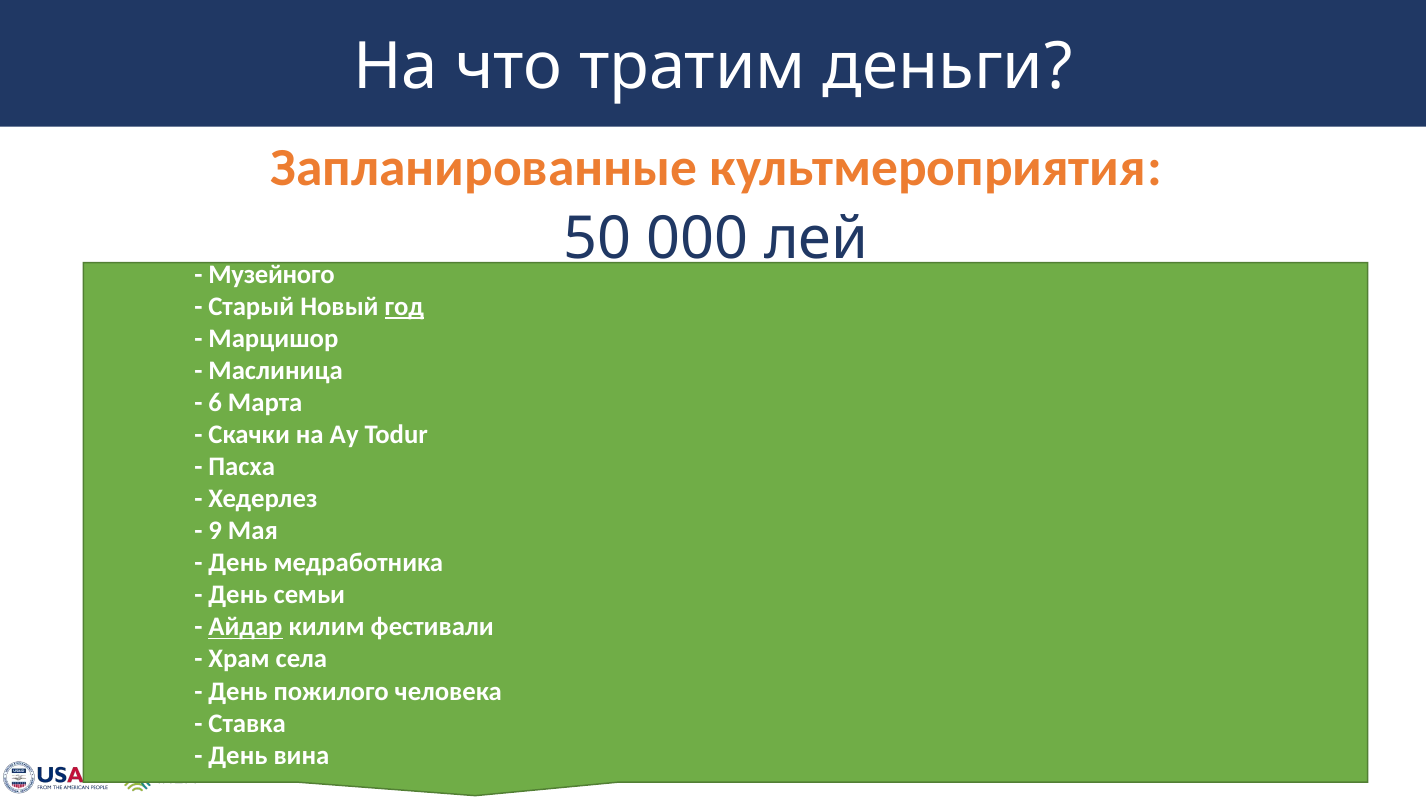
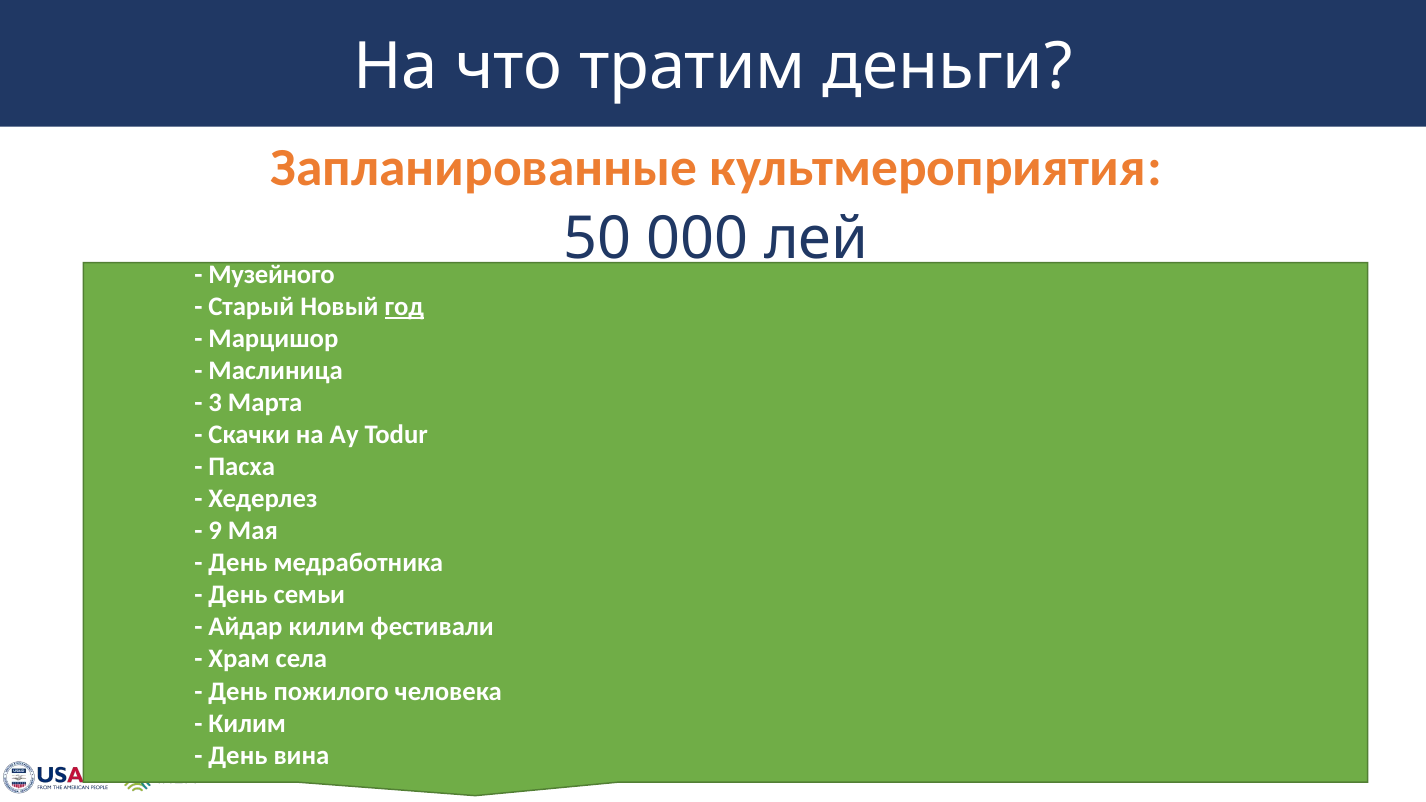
6: 6 -> 3
Айдар underline: present -> none
Ставка at (247, 723): Ставка -> Килим
